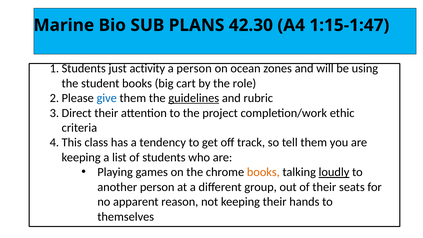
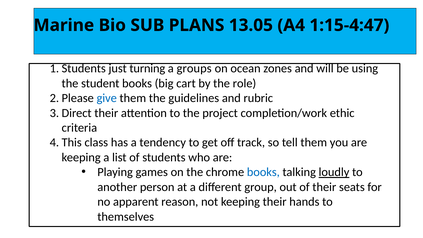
42.30: 42.30 -> 13.05
1:15-1:47: 1:15-1:47 -> 1:15-4:47
activity: activity -> turning
a person: person -> groups
guidelines underline: present -> none
books at (263, 172) colour: orange -> blue
